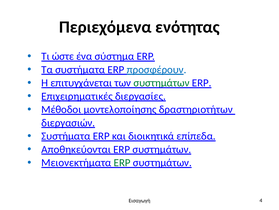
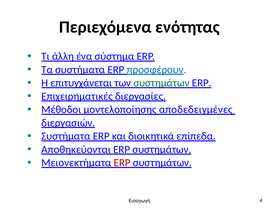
ώστε: ώστε -> άλλη
δραστηριοτήτων: δραστηριοτήτων -> αποδεδειγμένες
ERP at (122, 162) colour: green -> red
